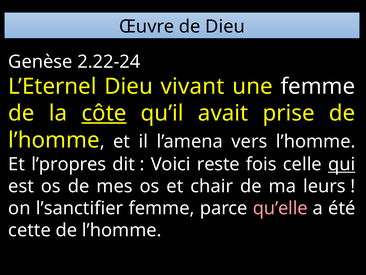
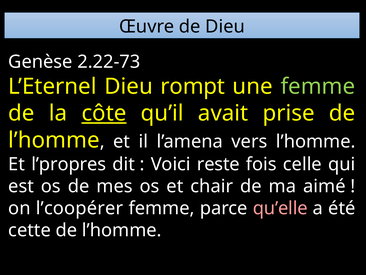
2.22-24: 2.22-24 -> 2.22-73
vivant: vivant -> rompt
femme at (318, 86) colour: white -> light green
qui underline: present -> none
leurs: leurs -> aimé
l’sanctifier: l’sanctifier -> l’coopérer
